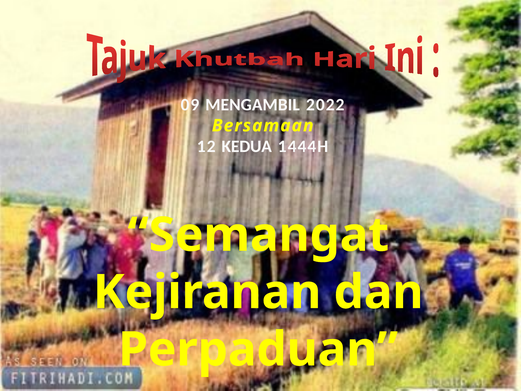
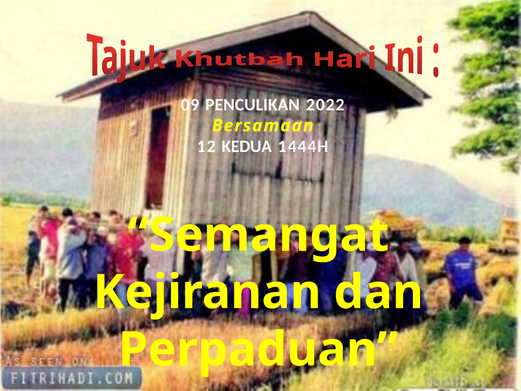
MENGAMBIL: MENGAMBIL -> PENCULIKAN
